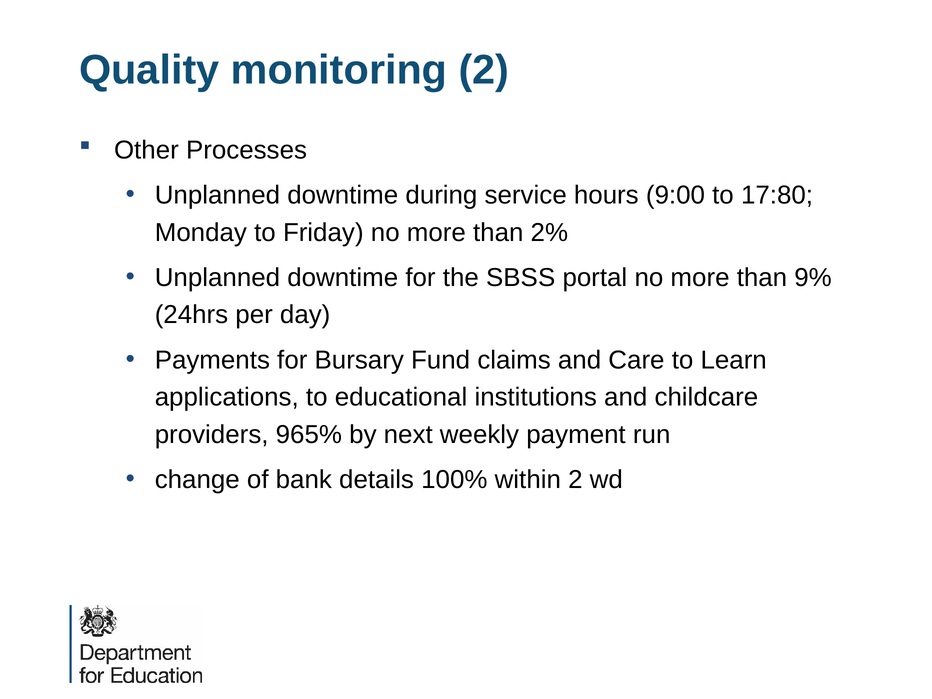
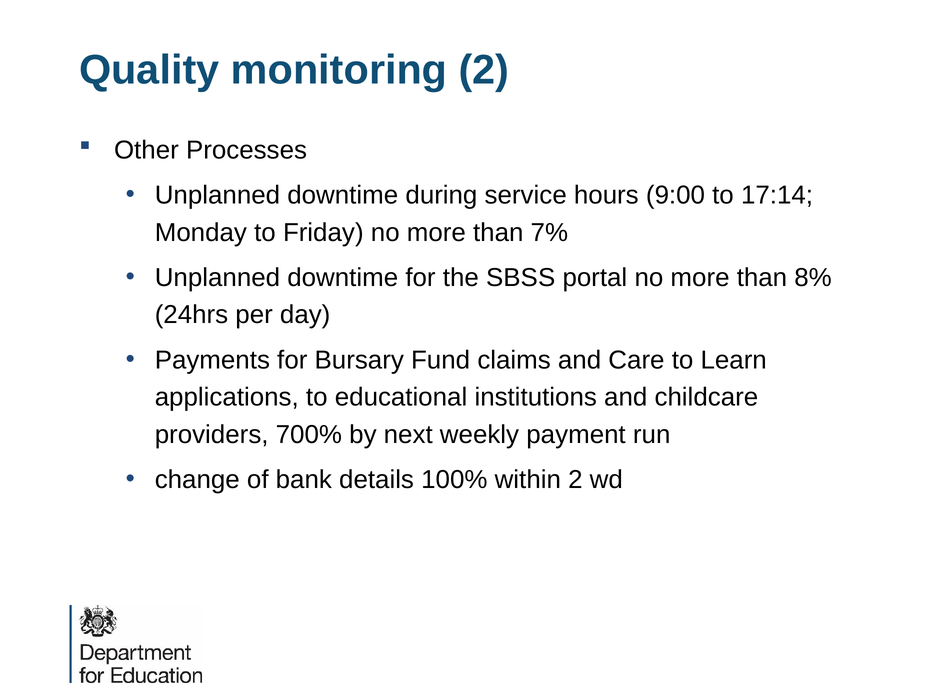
17:80: 17:80 -> 17:14
2%: 2% -> 7%
9%: 9% -> 8%
965%: 965% -> 700%
